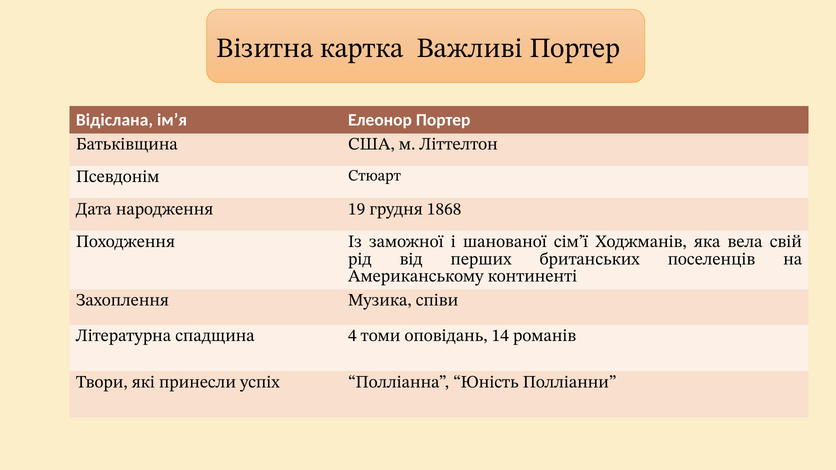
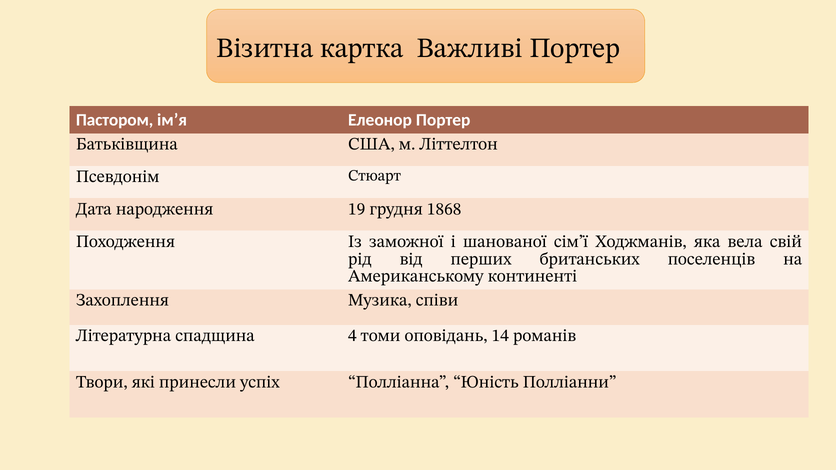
Відіслана: Відіслана -> Пастором
